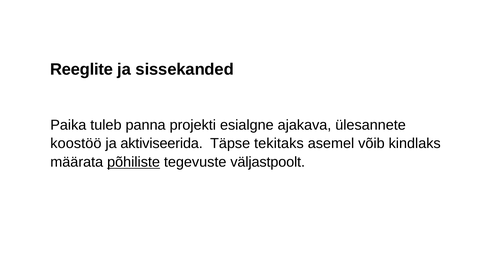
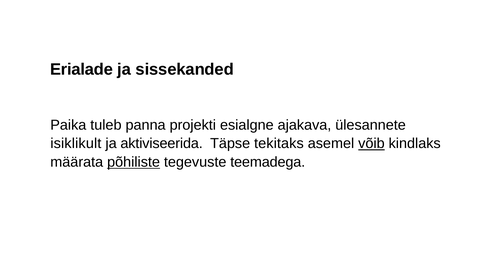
Reeglite: Reeglite -> Erialade
koostöö: koostöö -> isiklikult
võib underline: none -> present
väljastpoolt: väljastpoolt -> teemadega
